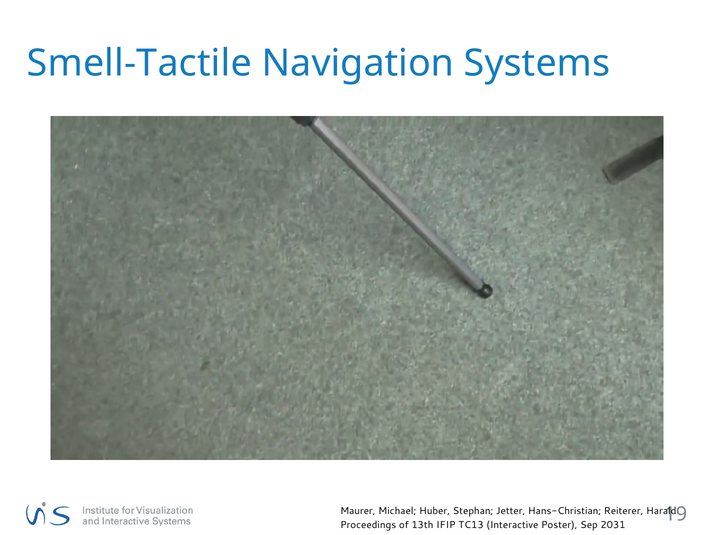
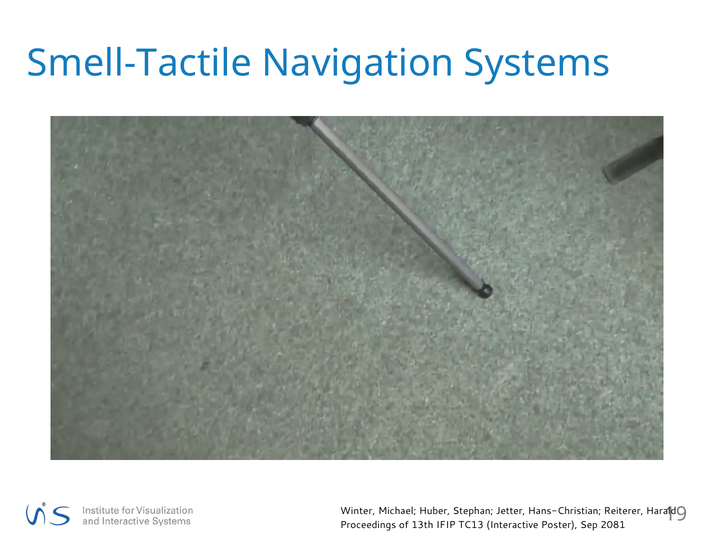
Maurer: Maurer -> Winter
2031: 2031 -> 2081
